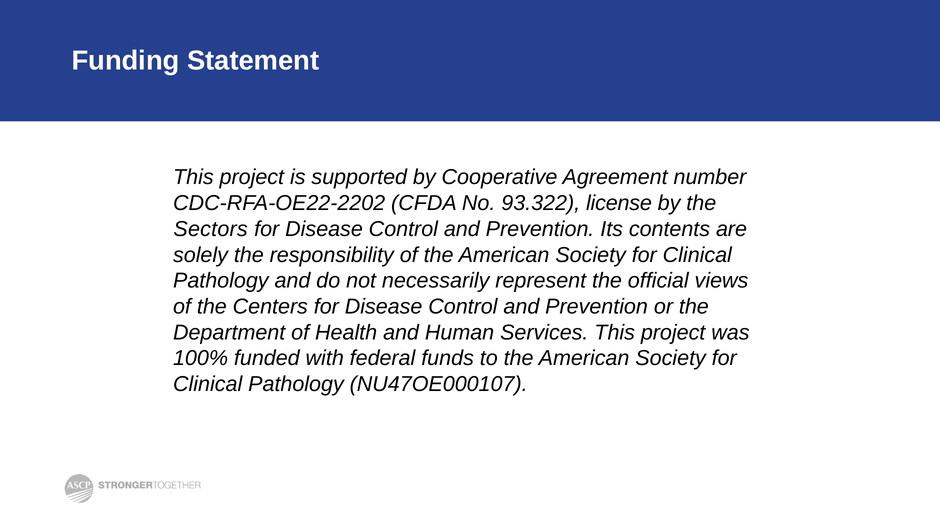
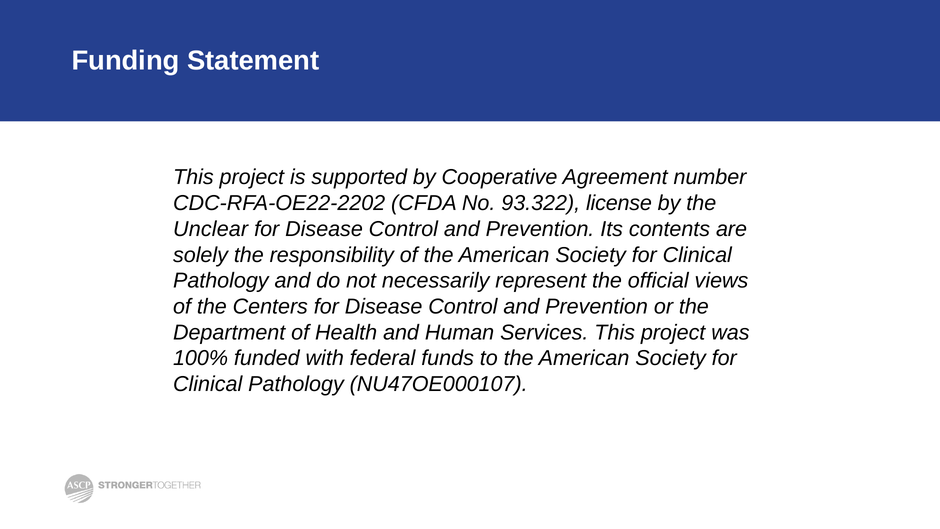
Sectors: Sectors -> Unclear
